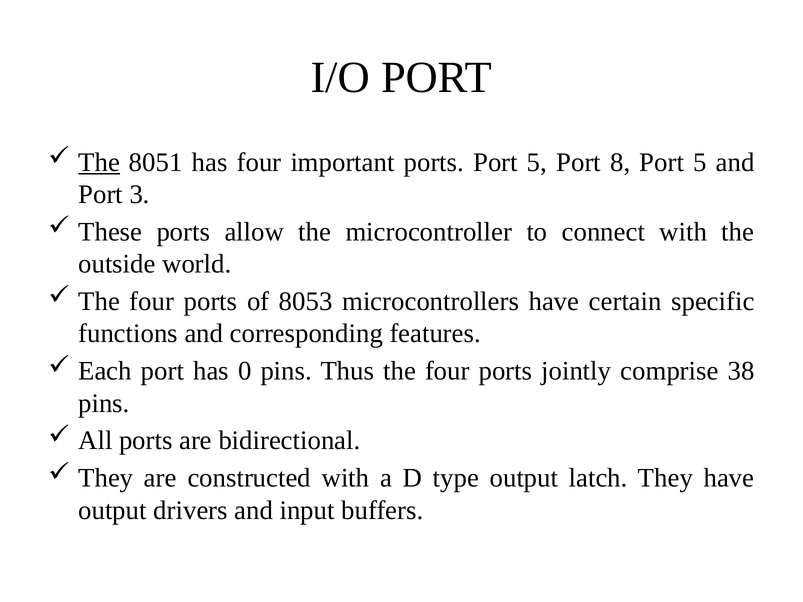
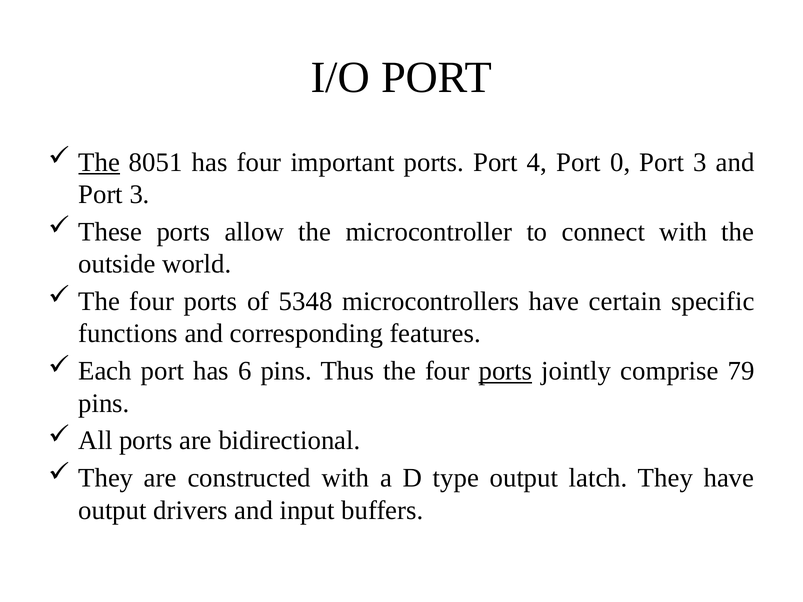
ports Port 5: 5 -> 4
8: 8 -> 0
5 at (700, 162): 5 -> 3
8053: 8053 -> 5348
0: 0 -> 6
ports at (505, 371) underline: none -> present
38: 38 -> 79
